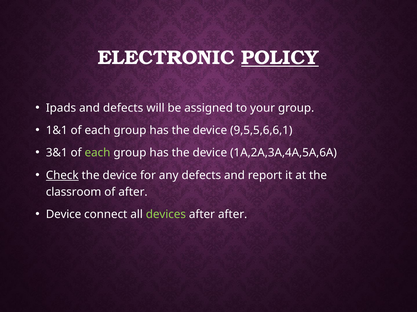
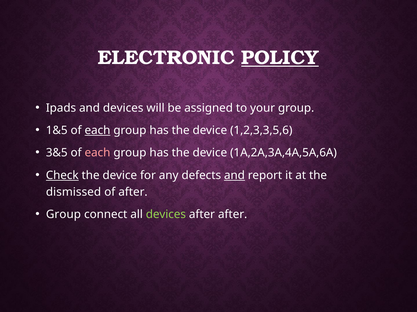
and defects: defects -> devices
1&1: 1&1 -> 1&5
each at (98, 131) underline: none -> present
9,5,5,6,6,1: 9,5,5,6,6,1 -> 1,2,3,3,5,6
3&1: 3&1 -> 3&5
each at (98, 153) colour: light green -> pink
and at (234, 176) underline: none -> present
classroom: classroom -> dismissed
Device at (64, 215): Device -> Group
